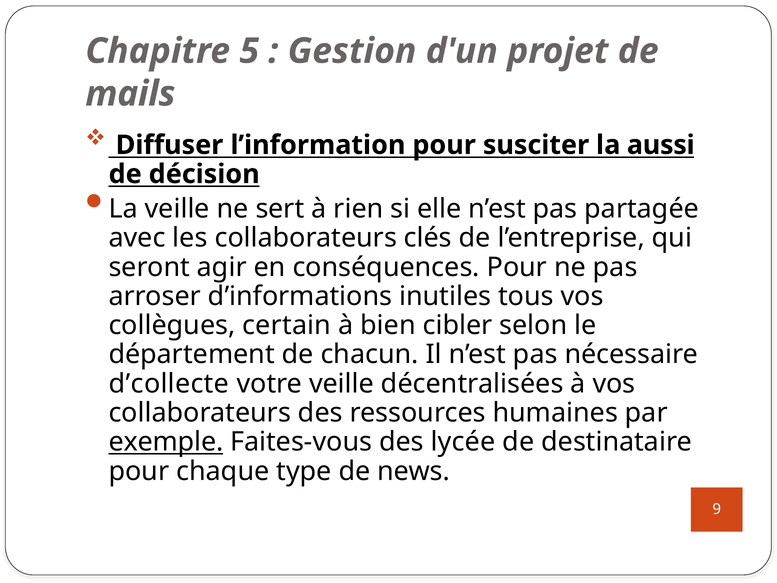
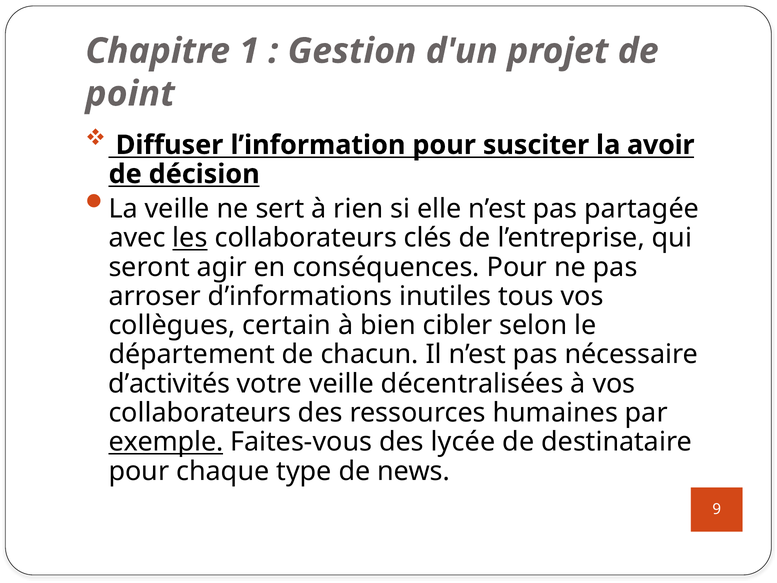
5: 5 -> 1
mails: mails -> point
aussi: aussi -> avoir
les underline: none -> present
d’collecte: d’collecte -> d’activités
